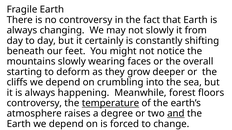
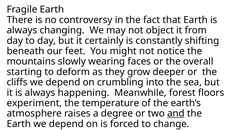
not slowly: slowly -> object
controversy at (34, 103): controversy -> experiment
temperature underline: present -> none
